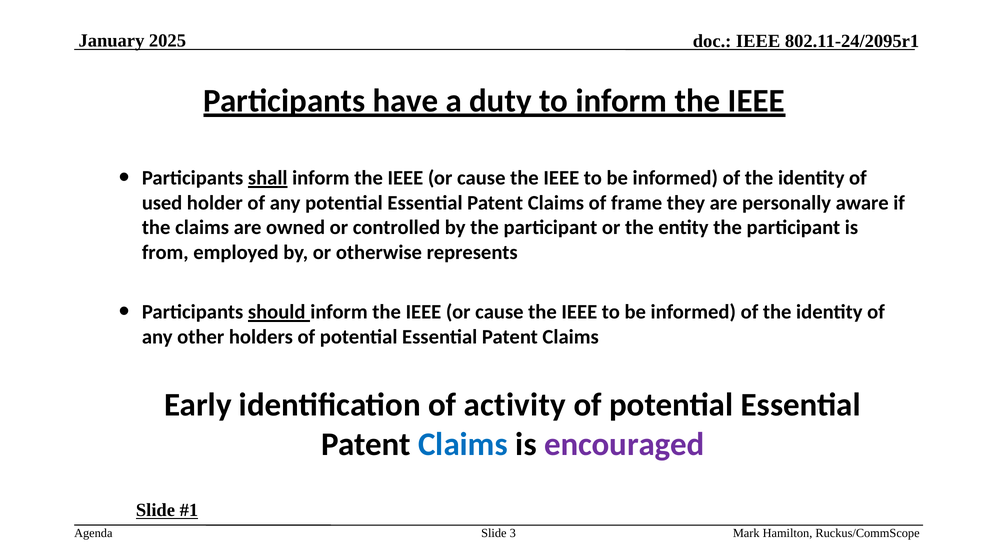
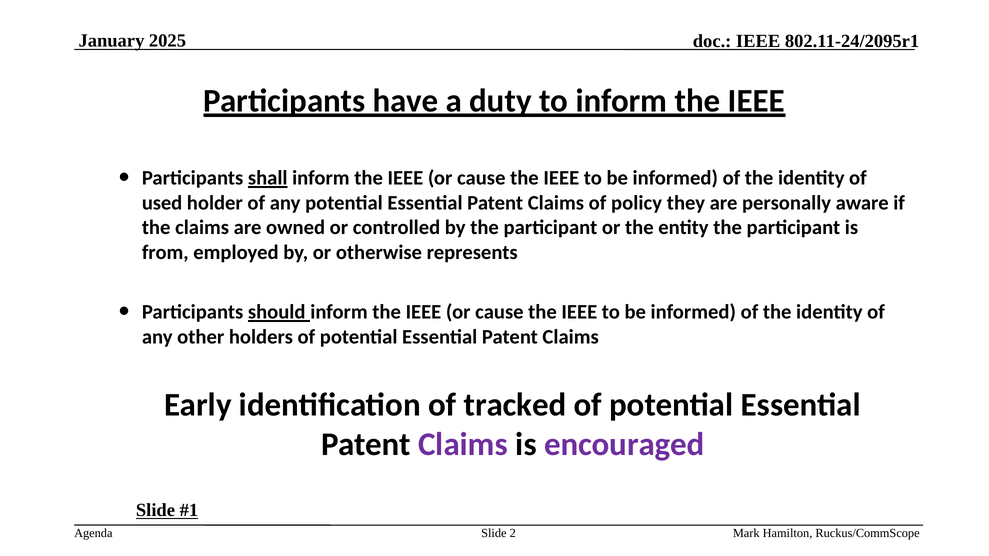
frame: frame -> policy
activity: activity -> tracked
Claims at (463, 445) colour: blue -> purple
3: 3 -> 2
